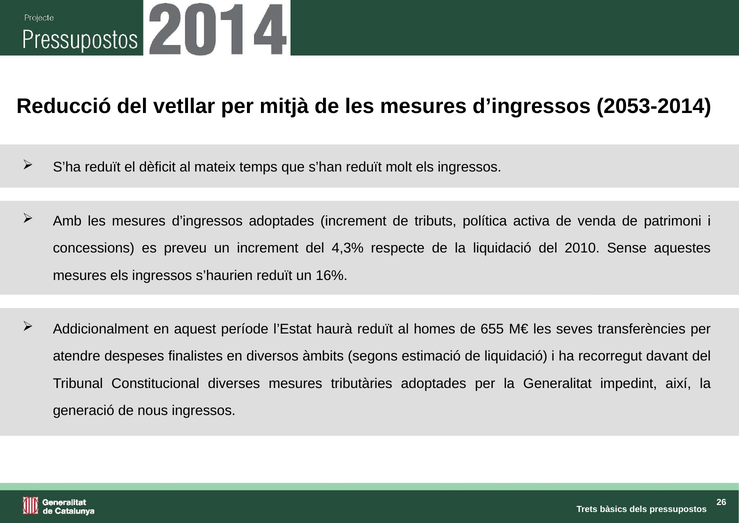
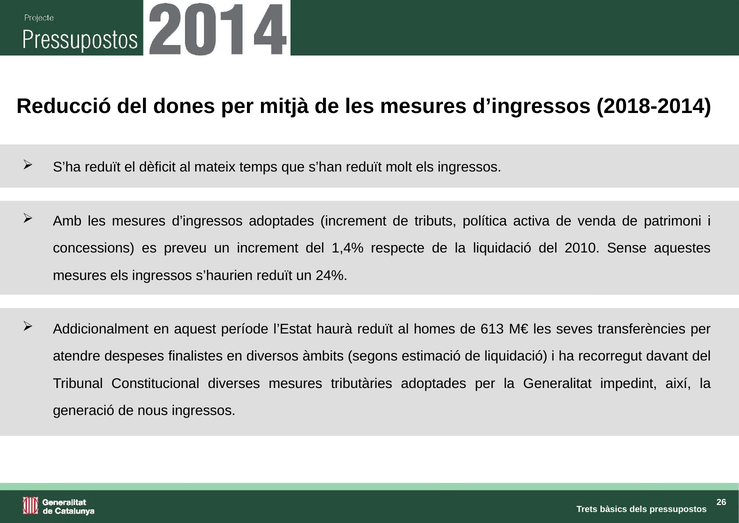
vetllar: vetllar -> dones
2053-2014: 2053-2014 -> 2018-2014
4,3%: 4,3% -> 1,4%
16%: 16% -> 24%
655: 655 -> 613
